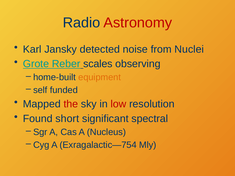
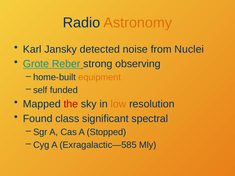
Astronomy colour: red -> orange
scales: scales -> strong
low colour: red -> orange
short: short -> class
Nucleus: Nucleus -> Stopped
Exragalactic—754: Exragalactic—754 -> Exragalactic—585
